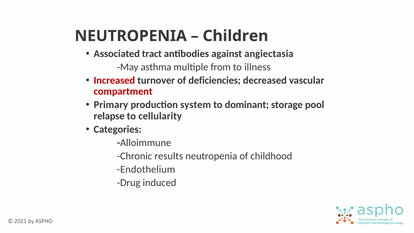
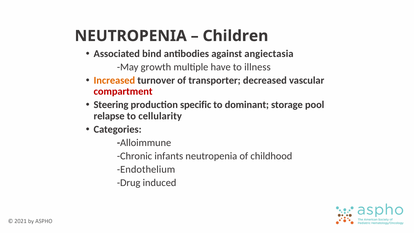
tract: tract -> bind
asthma: asthma -> growth
from: from -> have
Increased colour: red -> orange
deficiencies: deficiencies -> transporter
Primary: Primary -> Steering
system: system -> specific
results: results -> infants
